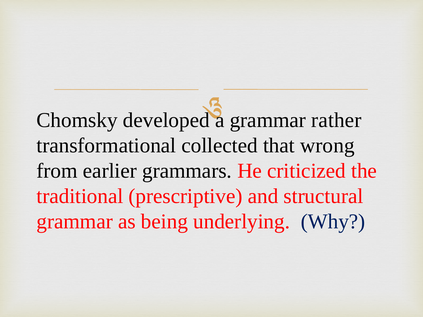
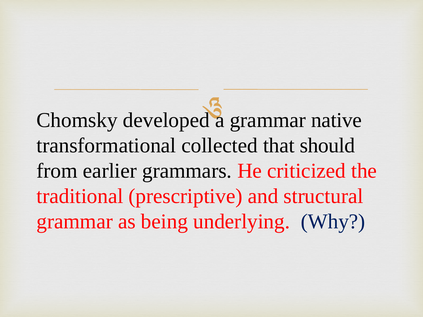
rather: rather -> native
wrong: wrong -> should
